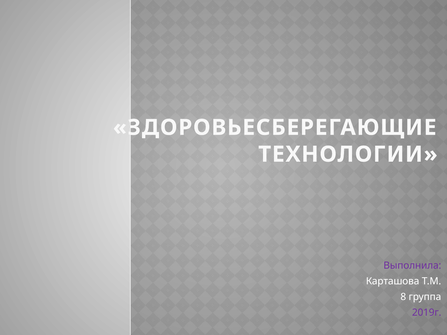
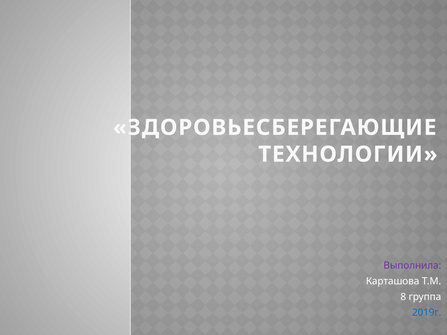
2019г colour: purple -> blue
